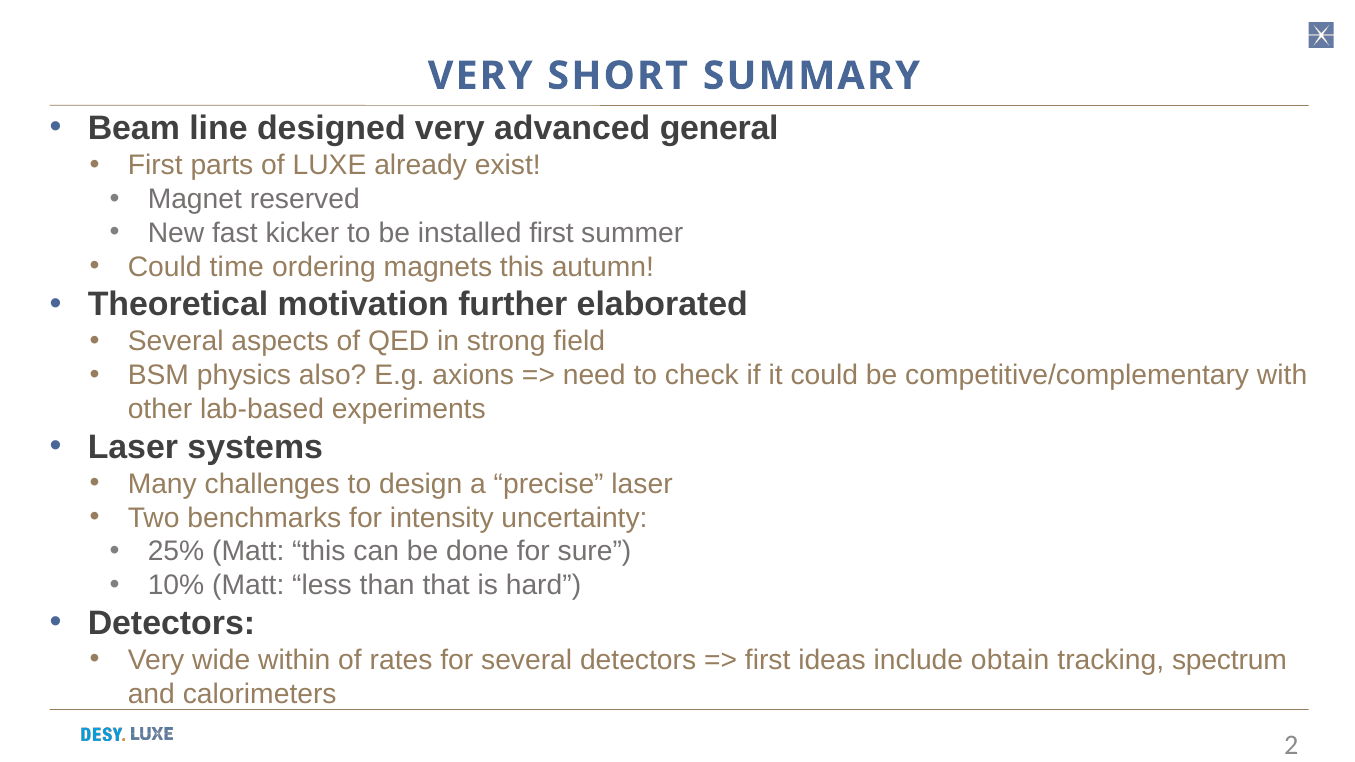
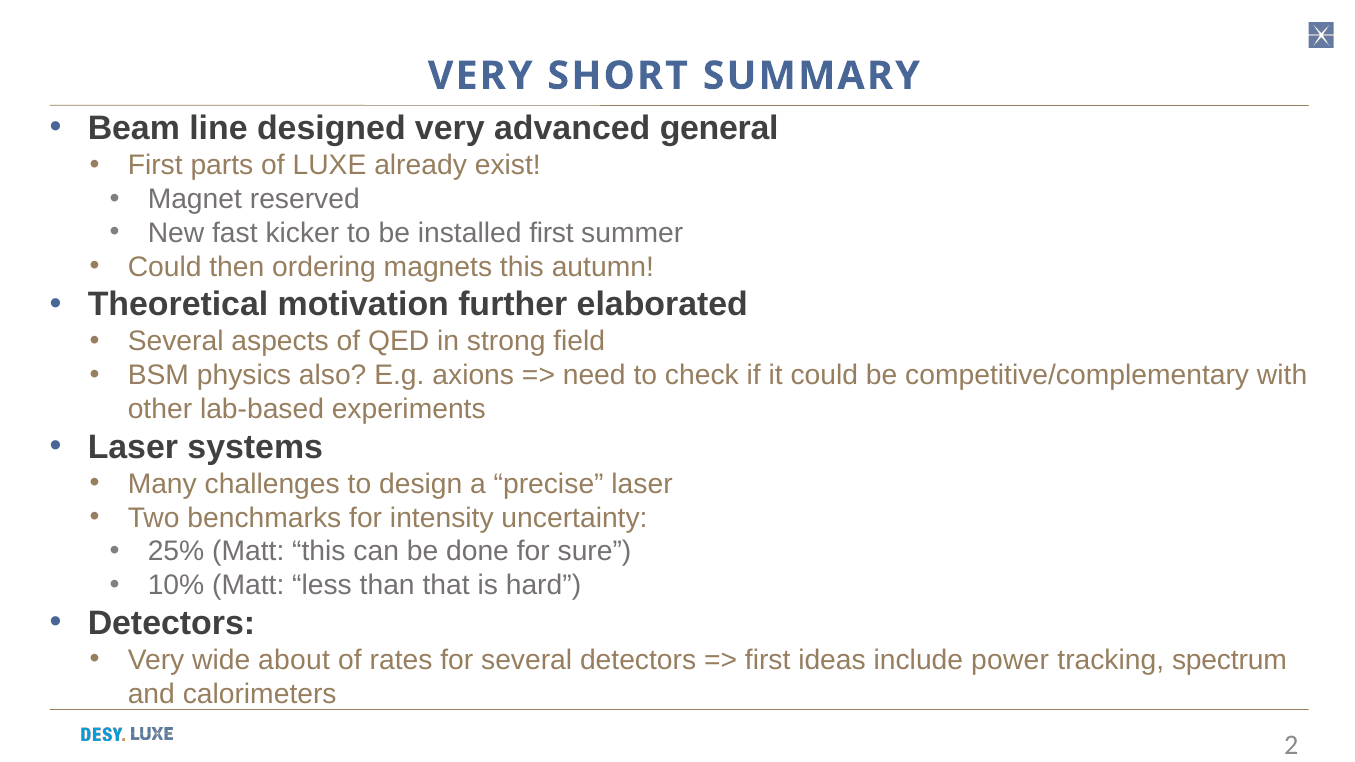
time: time -> then
within: within -> about
obtain: obtain -> power
